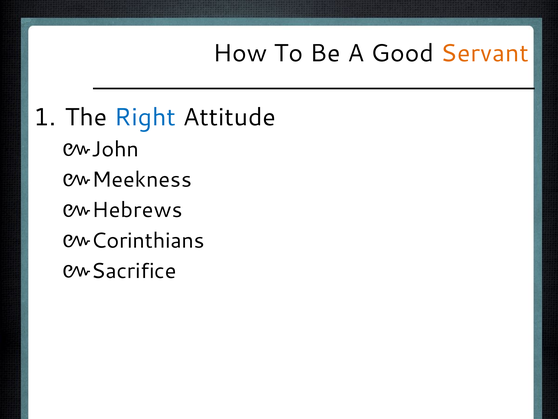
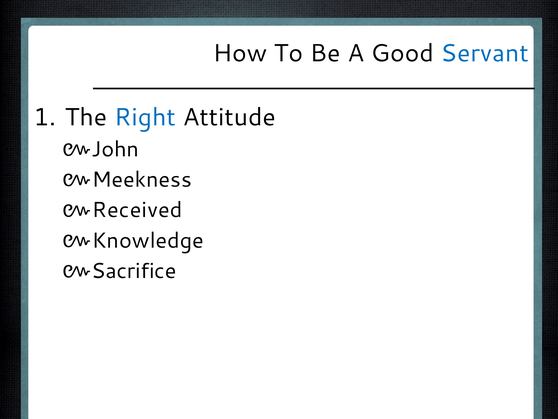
Servant colour: orange -> blue
Hebrews: Hebrews -> Received
Corinthians: Corinthians -> Knowledge
